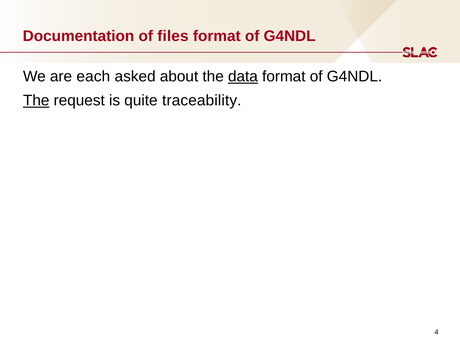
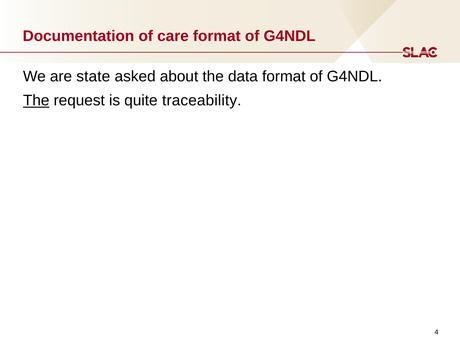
files: files -> care
each: each -> state
data underline: present -> none
